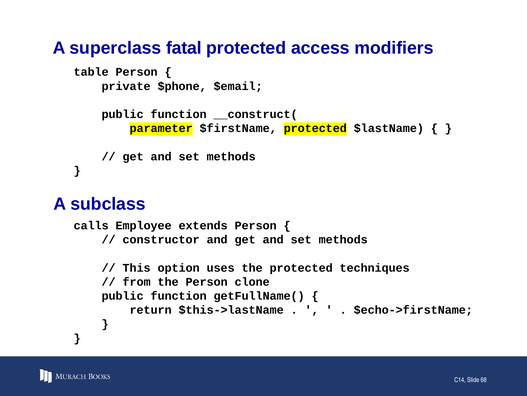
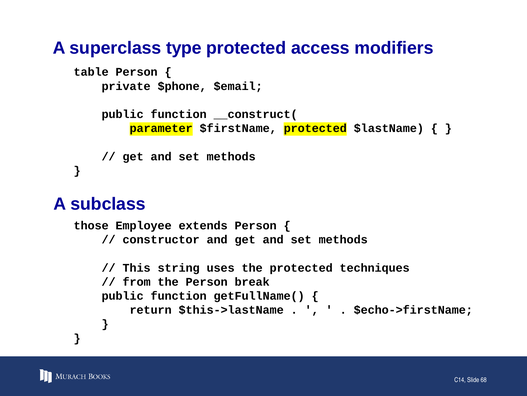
fatal: fatal -> type
calls: calls -> those
option: option -> string
clone: clone -> break
